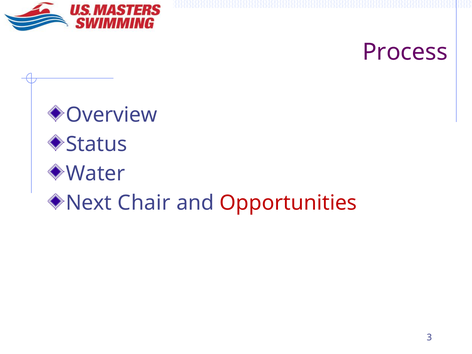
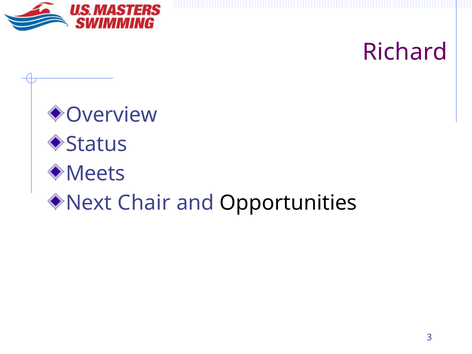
Process: Process -> Richard
Water: Water -> Meets
Opportunities colour: red -> black
